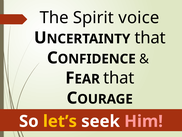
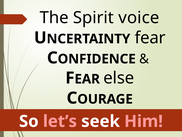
that at (150, 38): that -> fear
that at (119, 78): that -> else
let’s colour: yellow -> pink
